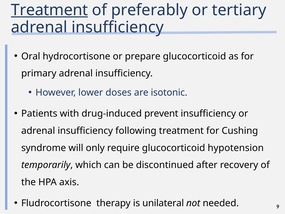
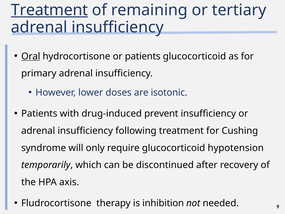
preferably: preferably -> remaining
Oral underline: none -> present
or prepare: prepare -> patients
unilateral: unilateral -> inhibition
